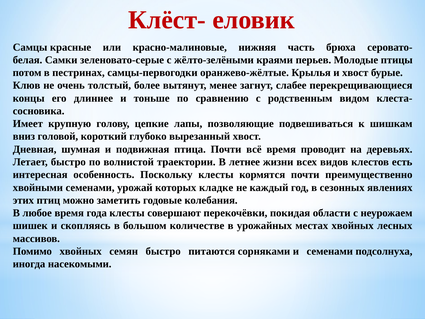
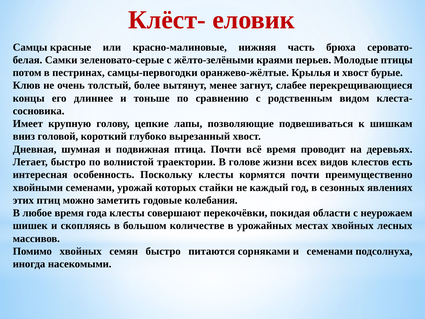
летнее: летнее -> голове
кладке: кладке -> стайки
